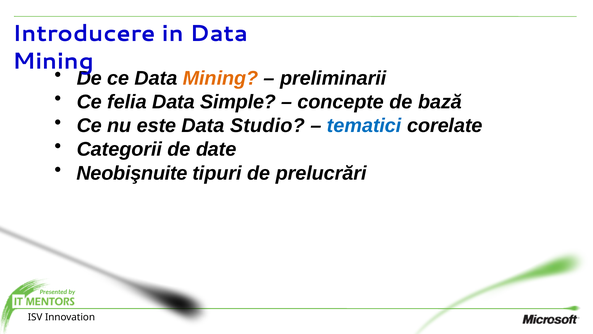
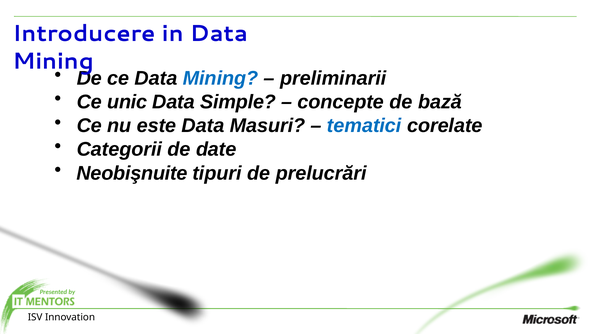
Mining at (221, 78) colour: orange -> blue
felia: felia -> unic
Studio: Studio -> Masuri
